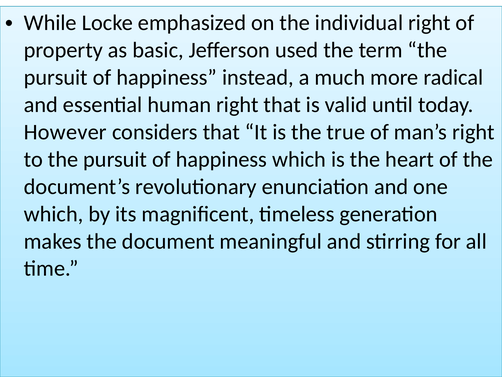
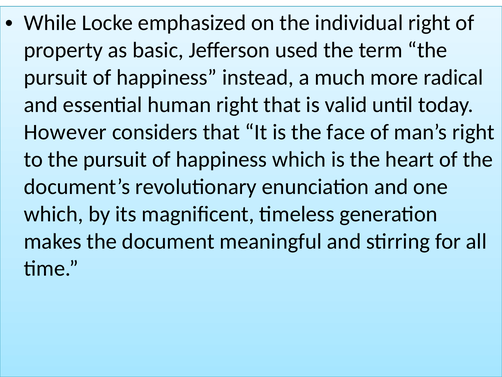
true: true -> face
